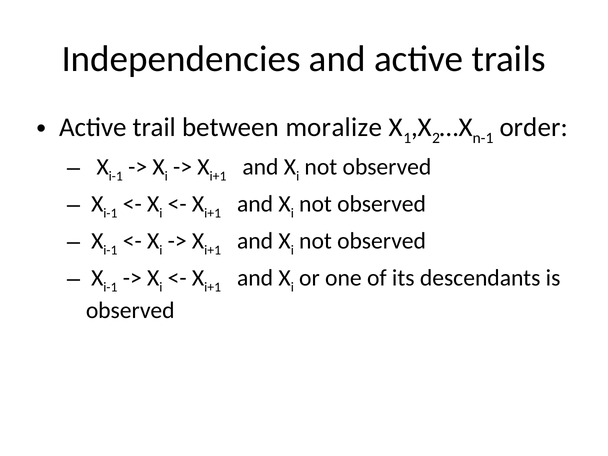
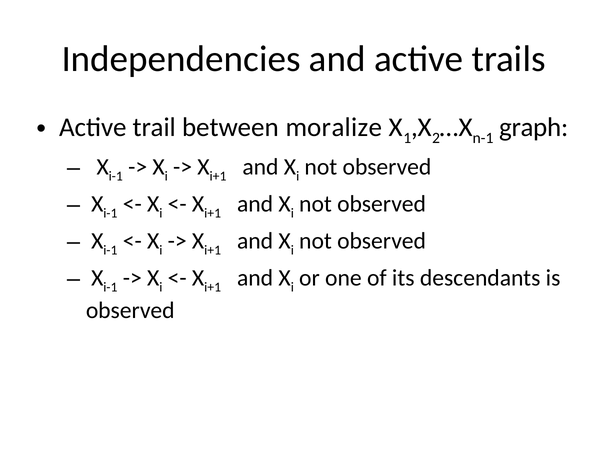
order: order -> graph
